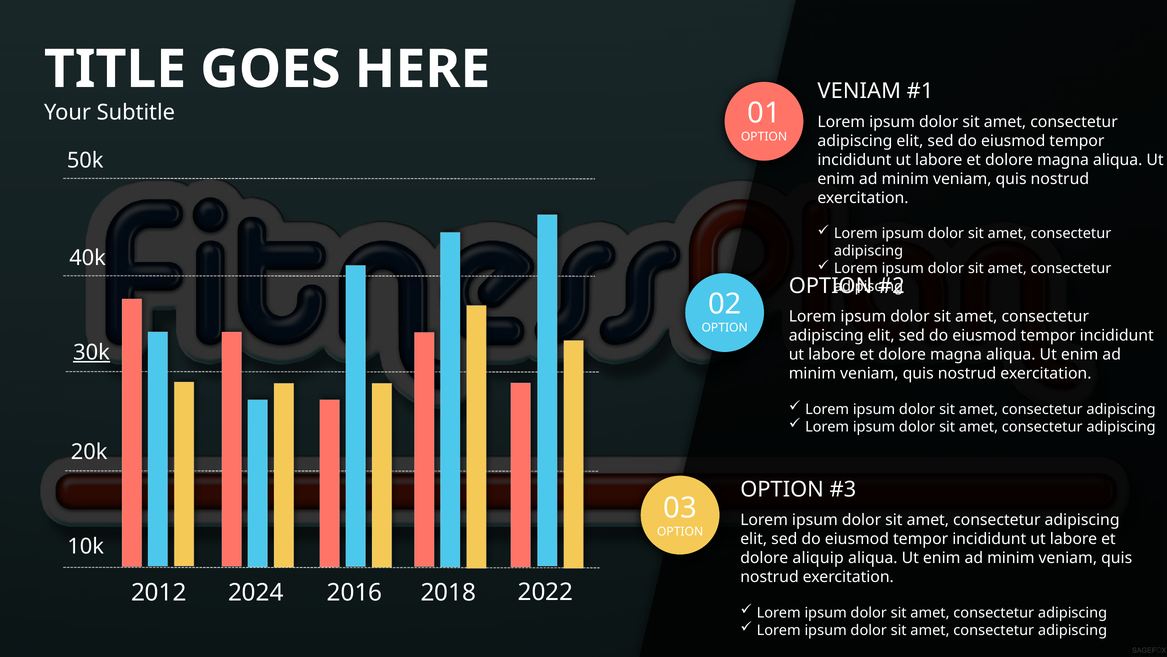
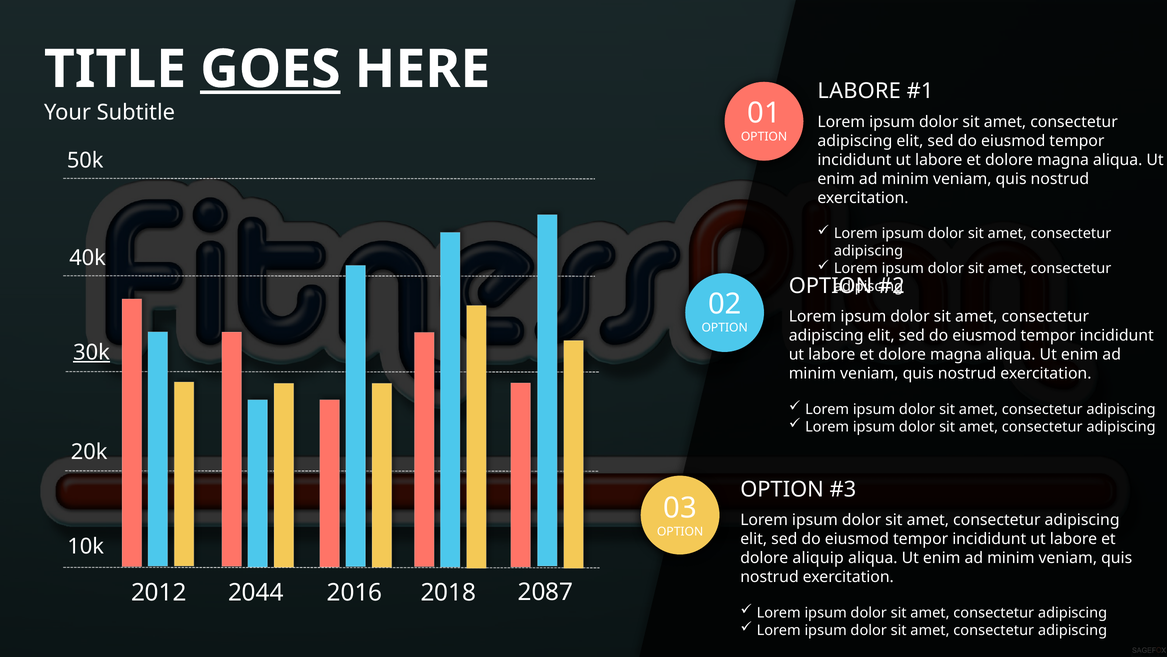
GOES underline: none -> present
VENIAM at (859, 91): VENIAM -> LABORE
2024: 2024 -> 2044
2022: 2022 -> 2087
